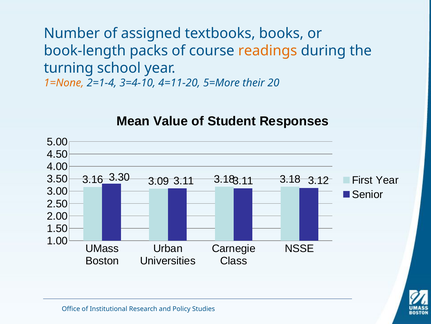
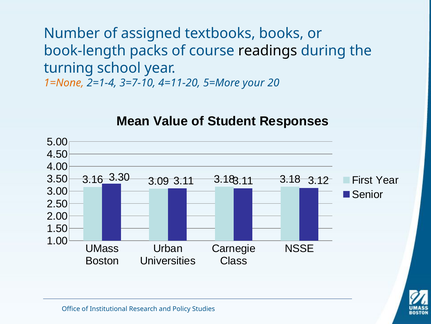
readings colour: orange -> black
3=4-10: 3=4-10 -> 3=7-10
their: their -> your
